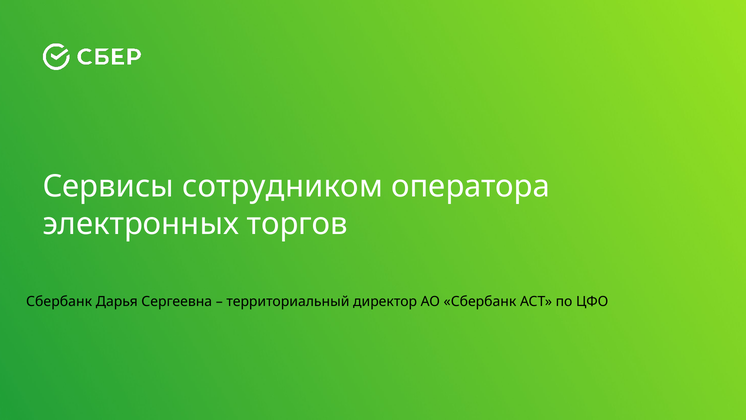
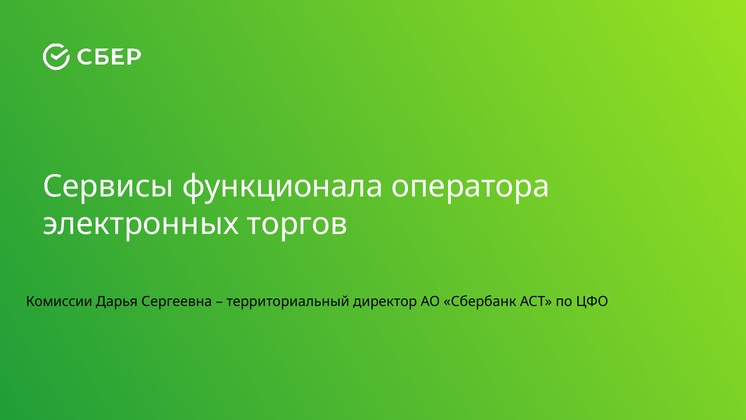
сотрудником: сотрудником -> функционала
Сбербанк at (59, 301): Сбербанк -> Комиссии
